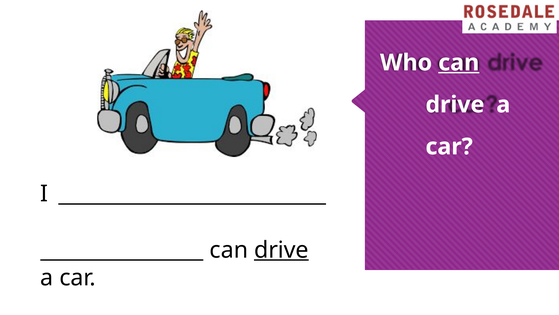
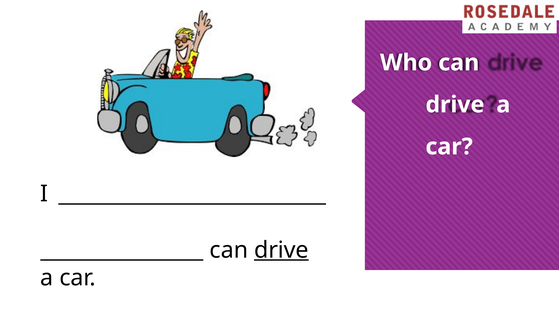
can at (459, 63) underline: present -> none
